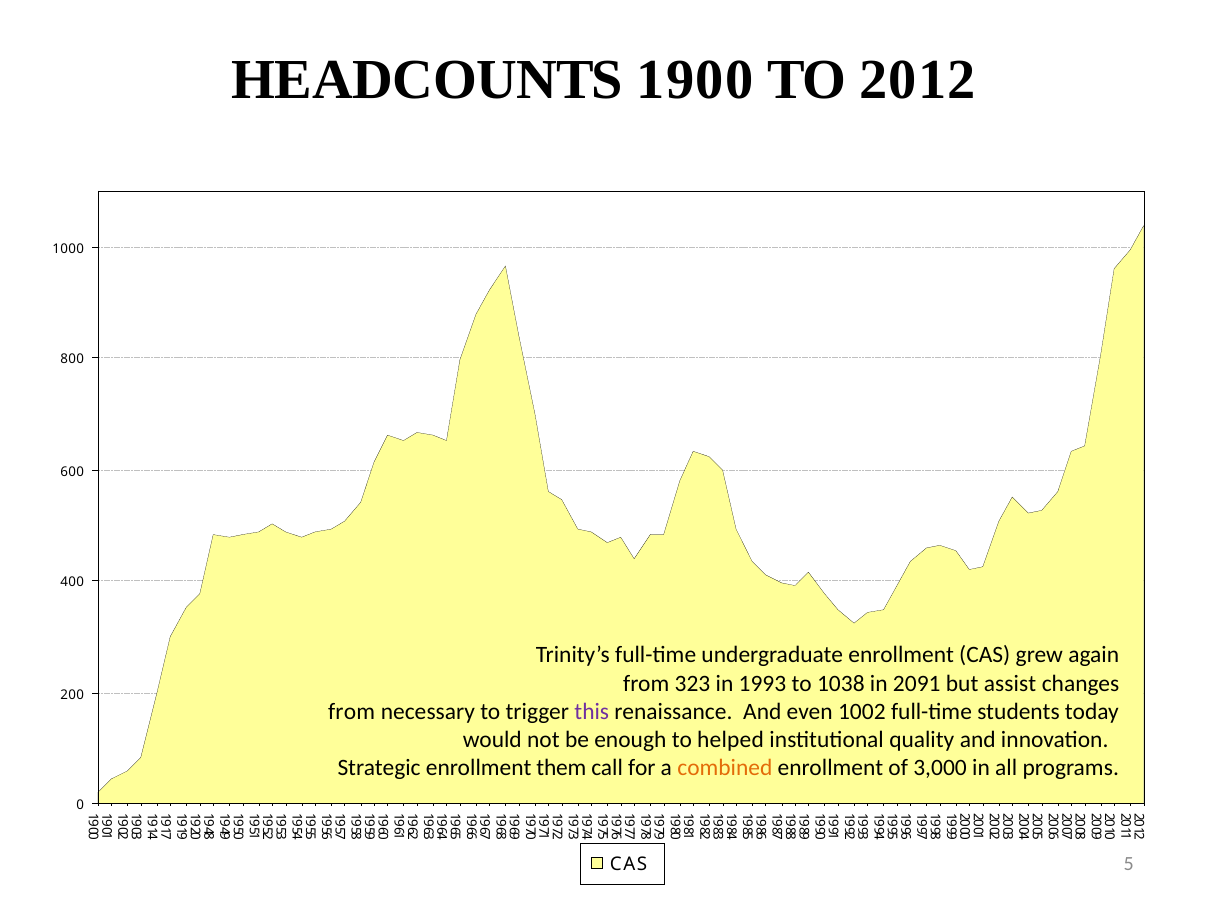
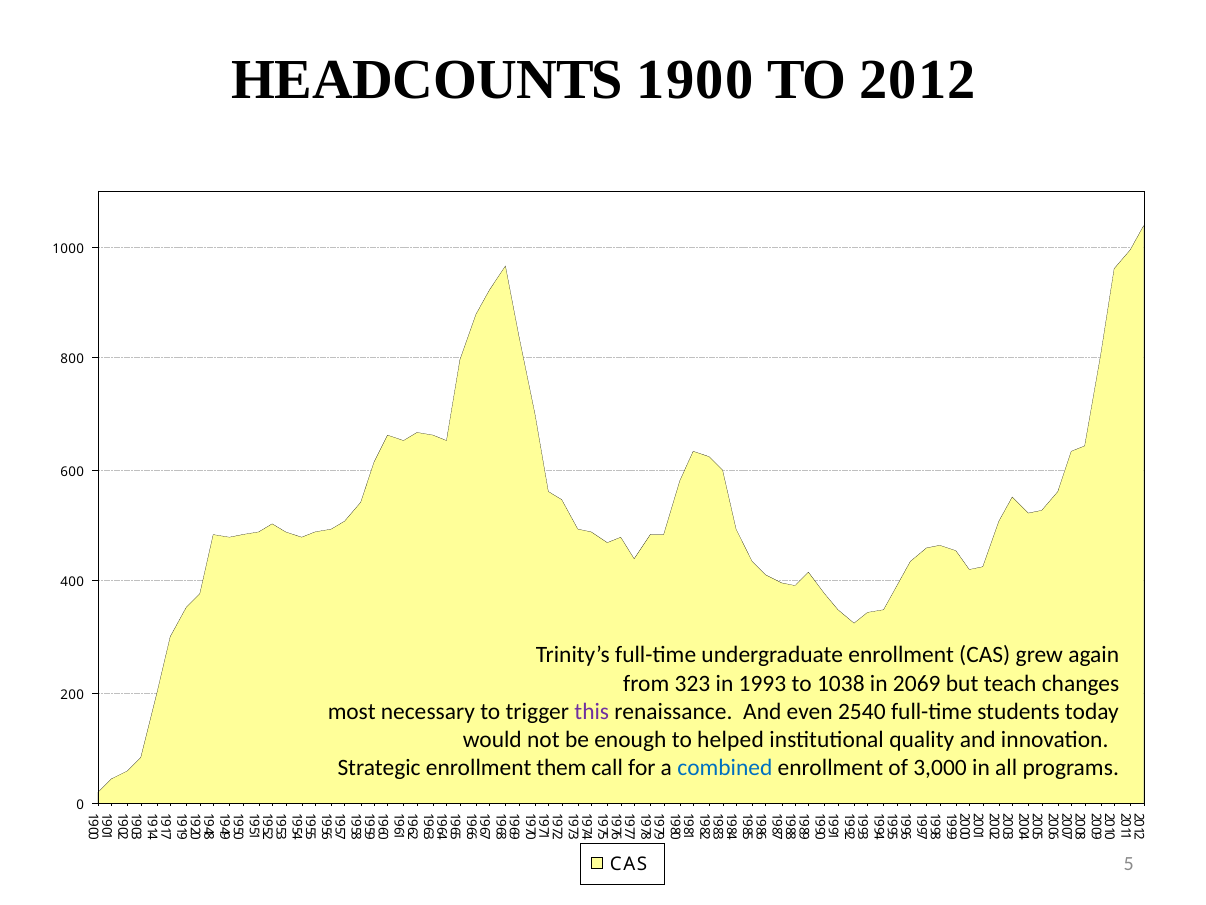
2091: 2091 -> 2069
assist: assist -> teach
from at (352, 711): from -> most
1002: 1002 -> 2540
combined colour: orange -> blue
